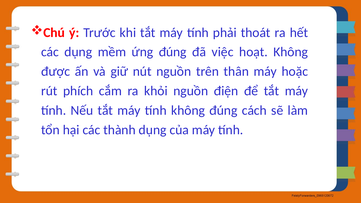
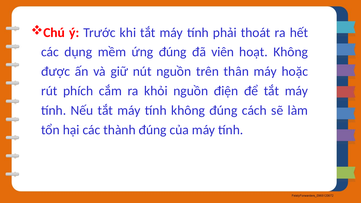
việc: việc -> viên
thành dụng: dụng -> đúng
